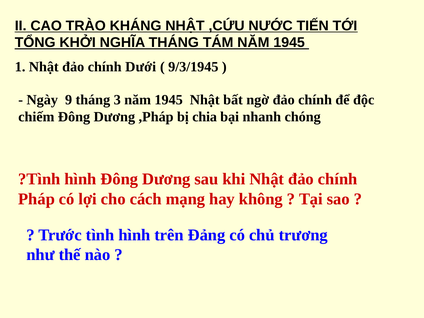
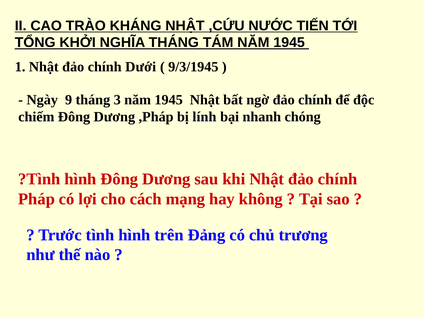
chia: chia -> lính
